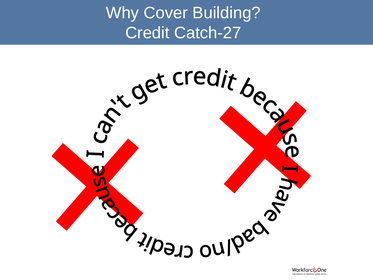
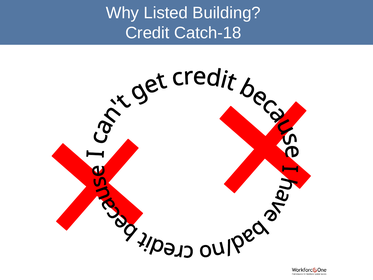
Cover: Cover -> Listed
Catch-27: Catch-27 -> Catch-18
